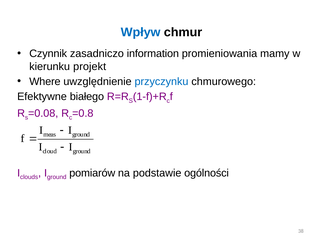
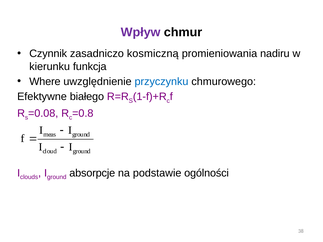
Wpływ colour: blue -> purple
information: information -> kosmiczną
mamy: mamy -> nadiru
projekt: projekt -> funkcja
pomiarów: pomiarów -> absorpcje
